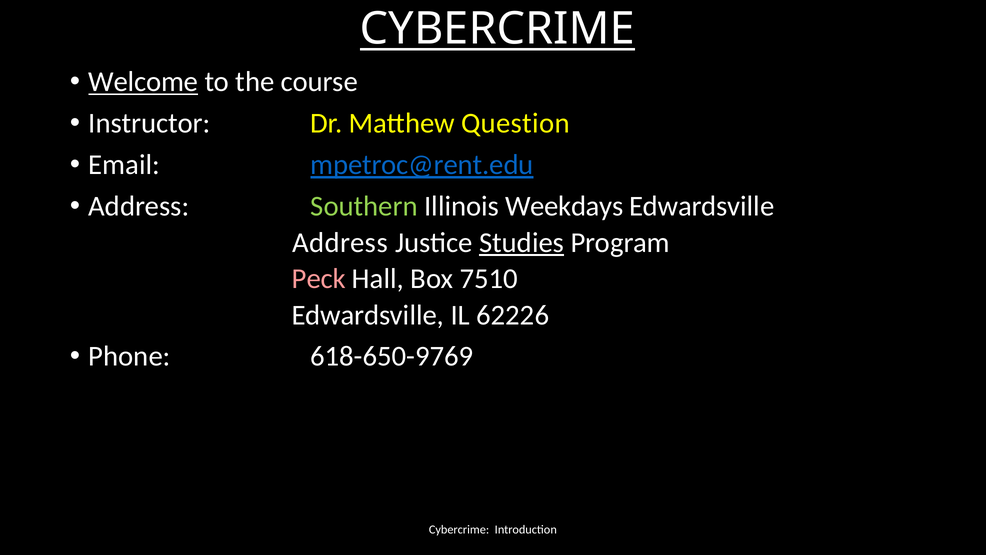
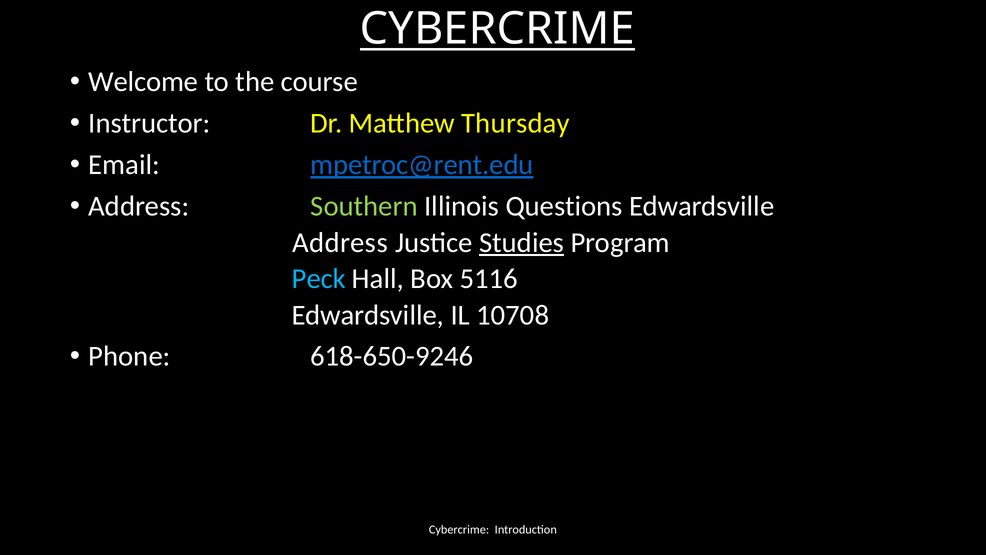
Welcome underline: present -> none
Question: Question -> Thursday
Weekdays: Weekdays -> Questions
Peck colour: pink -> light blue
7510: 7510 -> 5116
62226: 62226 -> 10708
618-650-9769: 618-650-9769 -> 618-650-9246
